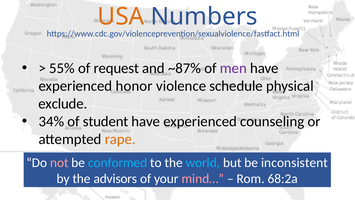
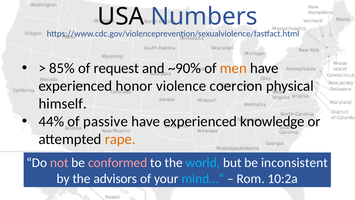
USA colour: orange -> black
55%: 55% -> 85%
~87%: ~87% -> ~90%
men colour: purple -> orange
schedule: schedule -> coercion
exclude: exclude -> himself
34%: 34% -> 44%
student: student -> passive
counseling: counseling -> knowledge
conformed colour: light blue -> pink
mind… colour: pink -> light blue
68:2a: 68:2a -> 10:2a
